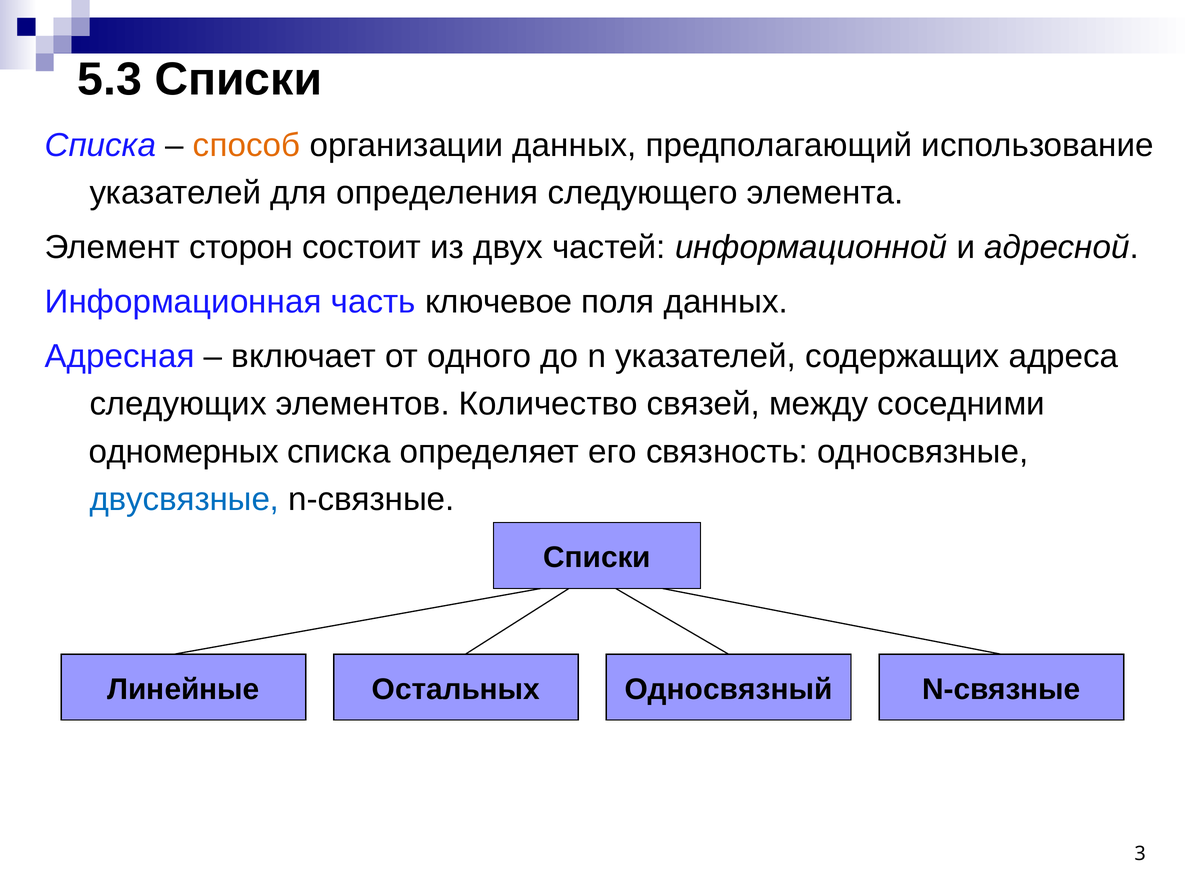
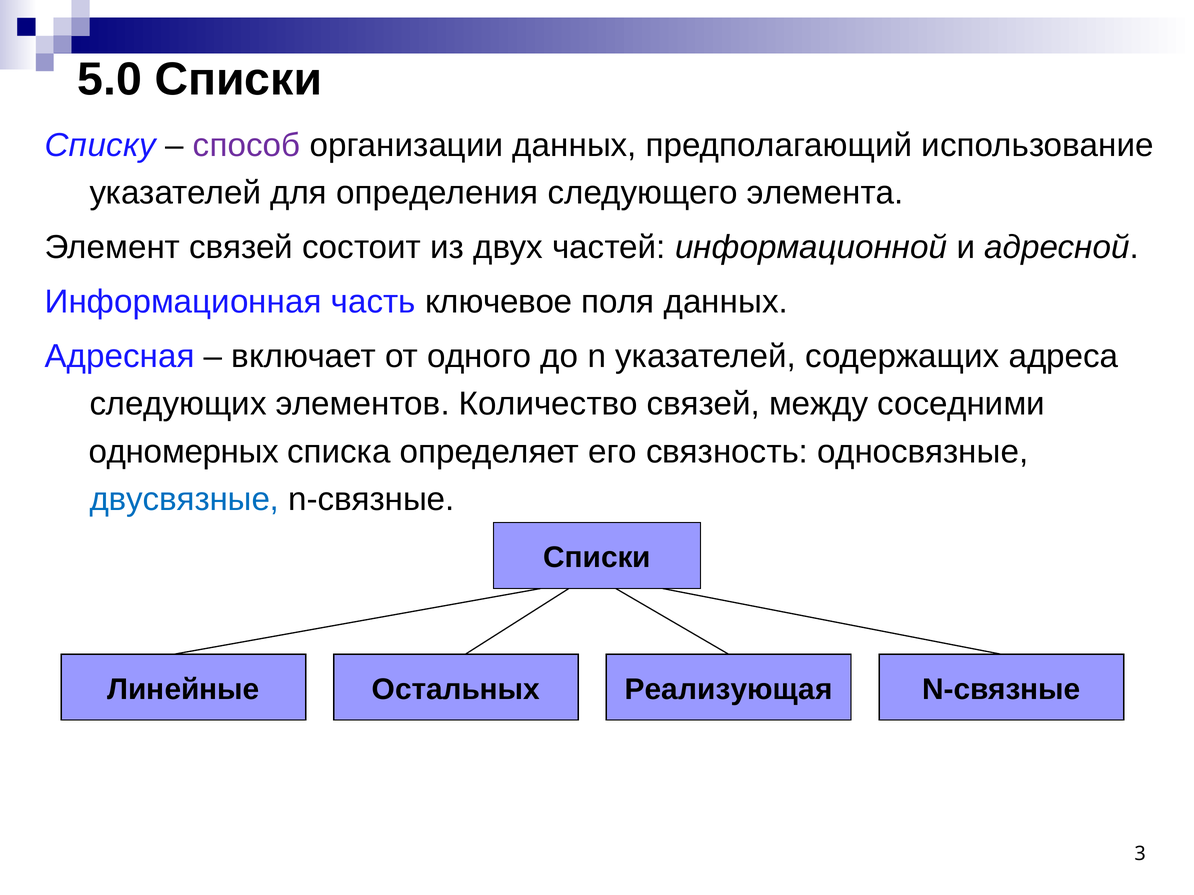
5.3: 5.3 -> 5.0
Списка at (100, 145): Списка -> Списку
способ colour: orange -> purple
Элемент сторон: сторон -> связей
Односвязный: Односвязный -> Реализующая
